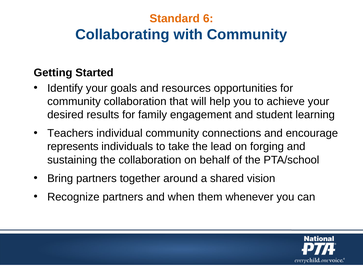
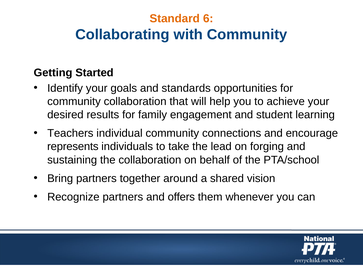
resources: resources -> standards
when: when -> offers
